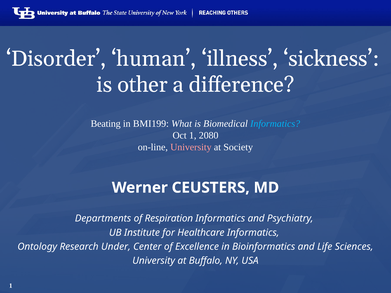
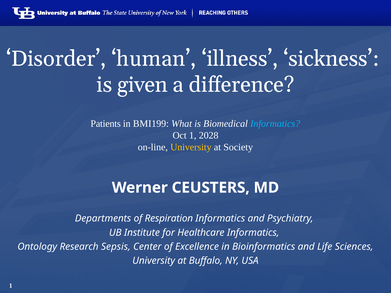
other: other -> given
Beating: Beating -> Patients
2080: 2080 -> 2028
University at (191, 147) colour: pink -> yellow
Under: Under -> Sepsis
